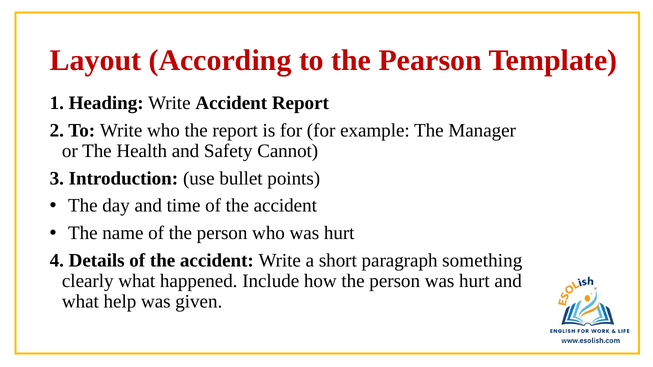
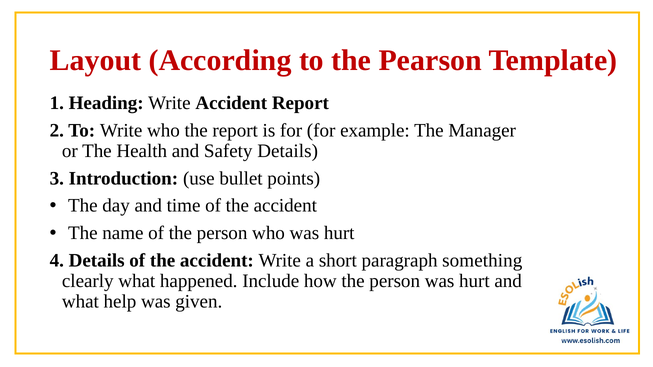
Safety Cannot: Cannot -> Details
